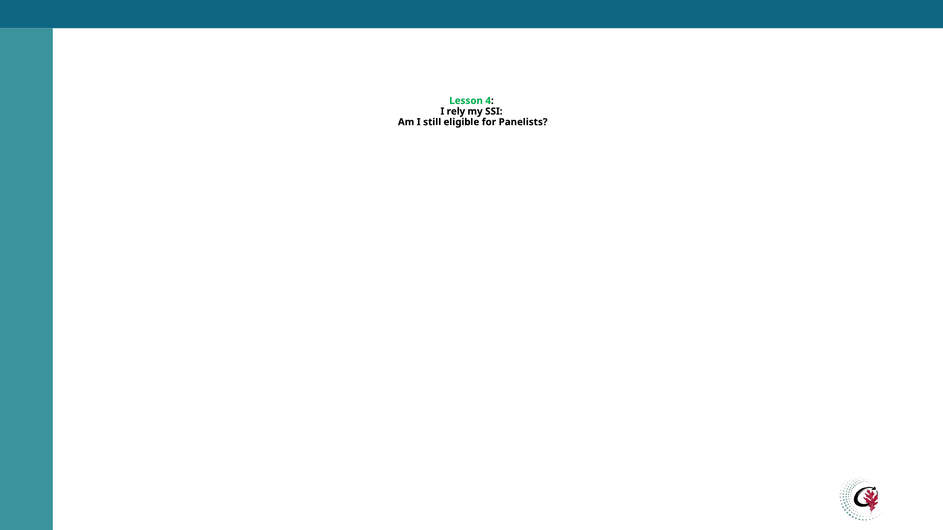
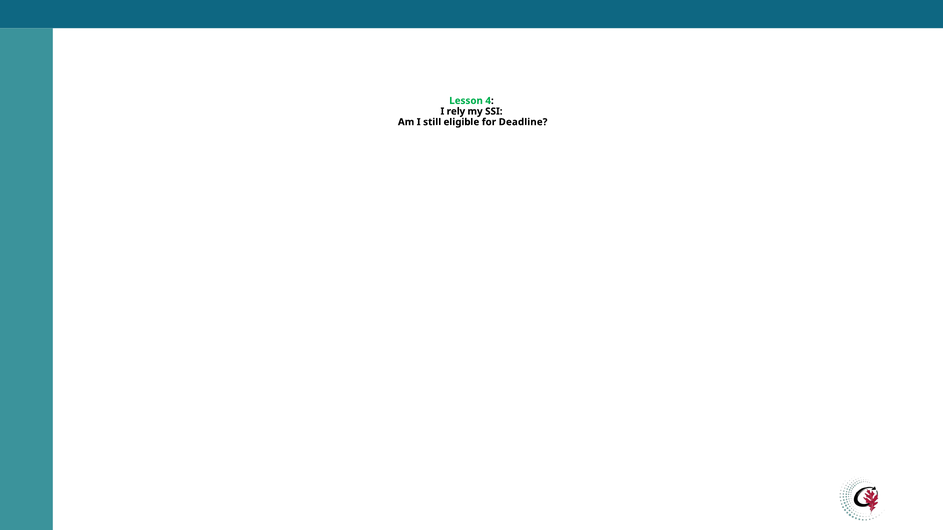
Panelists: Panelists -> Deadline
